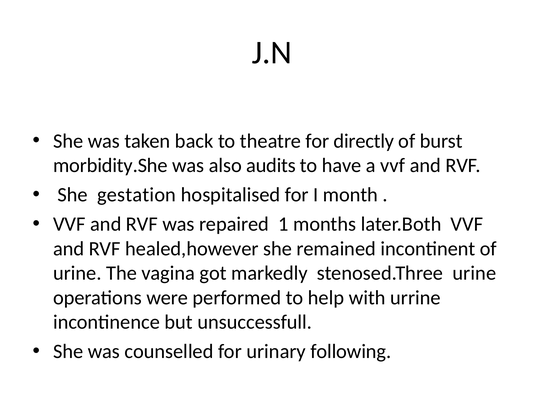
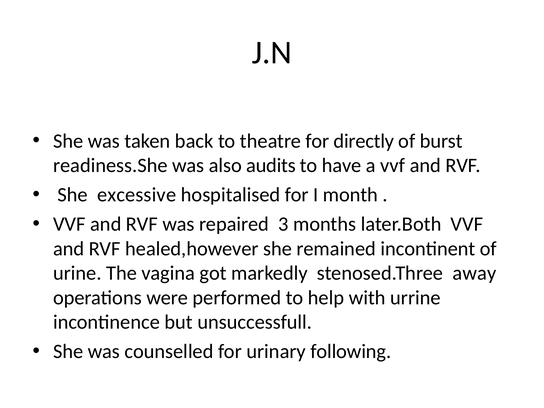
morbidity.She: morbidity.She -> readiness.She
gestation: gestation -> excessive
1: 1 -> 3
stenosed.Three urine: urine -> away
